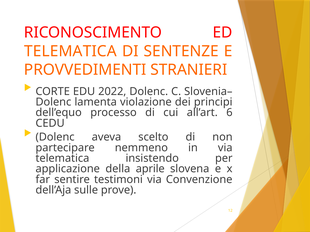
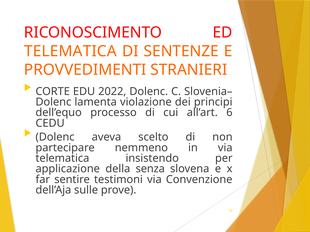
aprile: aprile -> senza
